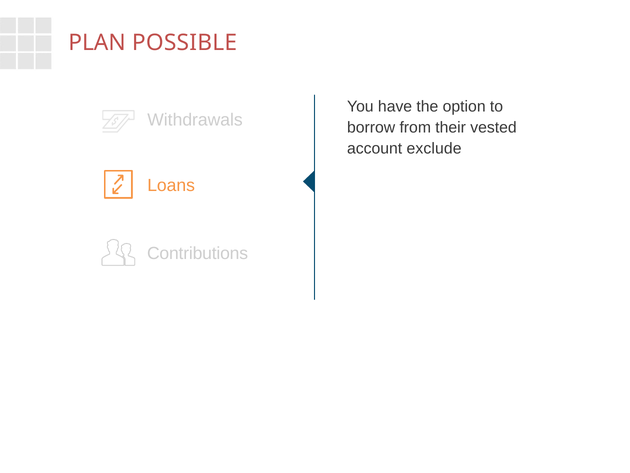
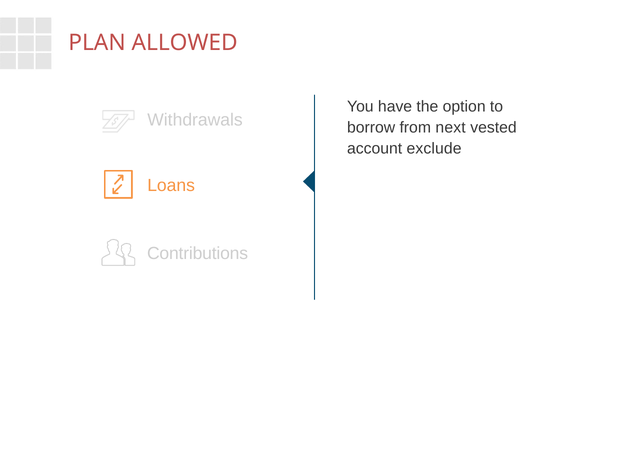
POSSIBLE: POSSIBLE -> ALLOWED
their: their -> next
